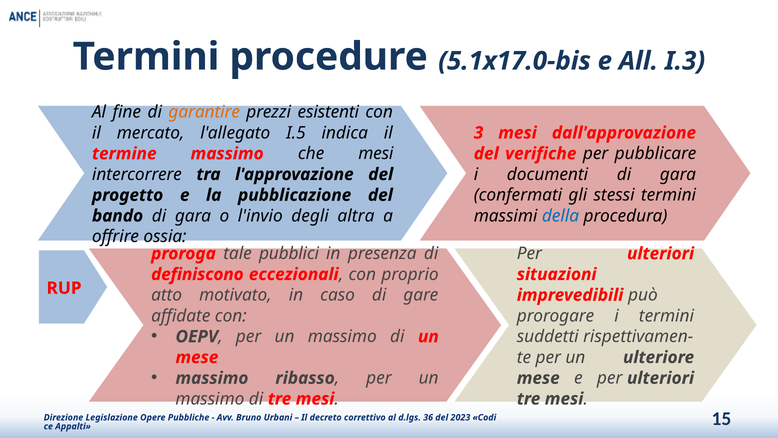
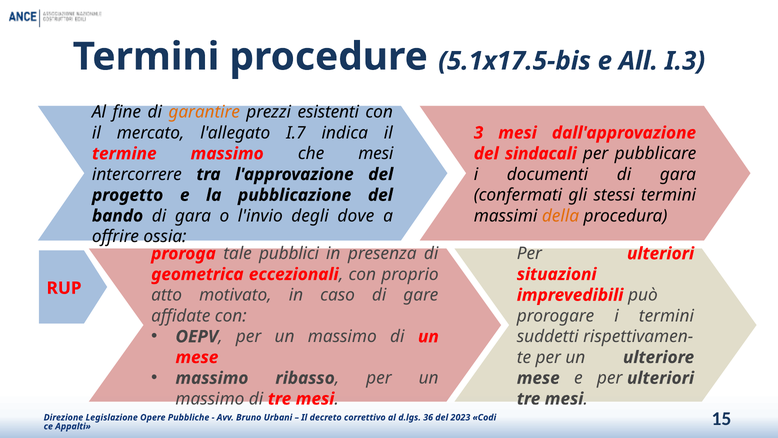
5.1x17.0-bis: 5.1x17.0-bis -> 5.1x17.5-bis
I.5: I.5 -> I.7
verifiche: verifiche -> sindacali
della colour: blue -> orange
altra: altra -> dove
definiscono: definiscono -> geometrica
